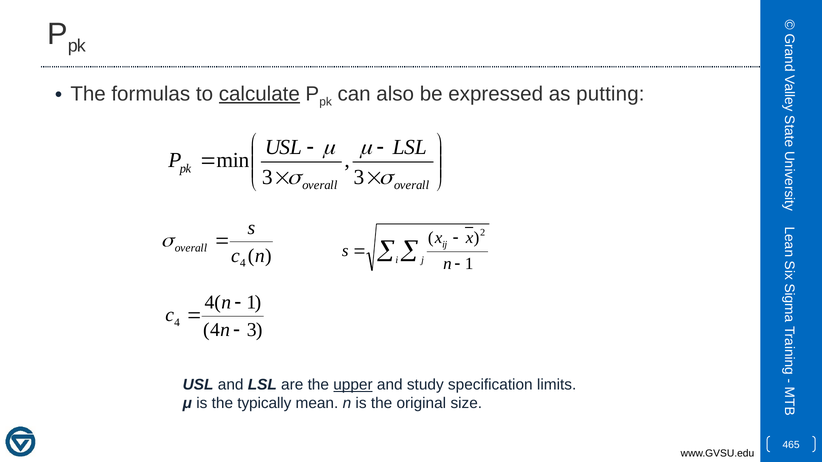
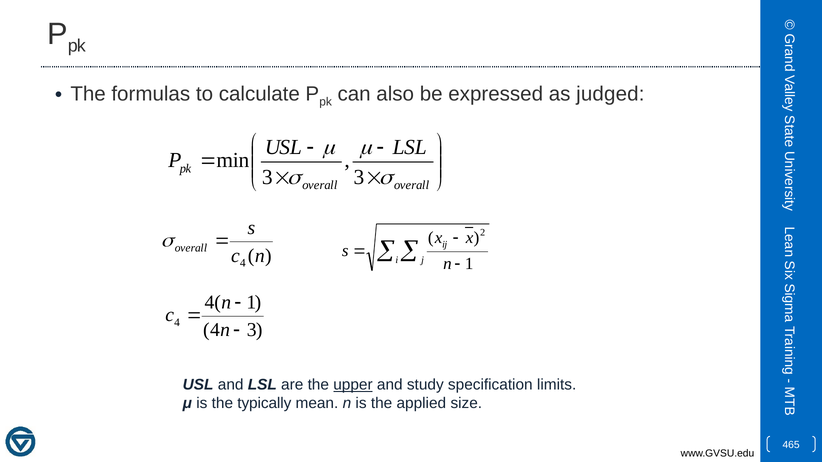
calculate underline: present -> none
putting: putting -> judged
original: original -> applied
